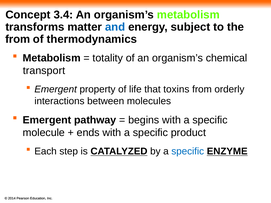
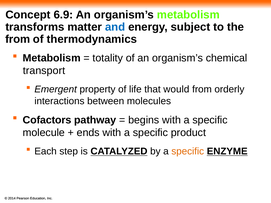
3.4: 3.4 -> 6.9
toxins: toxins -> would
Emergent at (47, 120): Emergent -> Cofactors
specific at (188, 151) colour: blue -> orange
